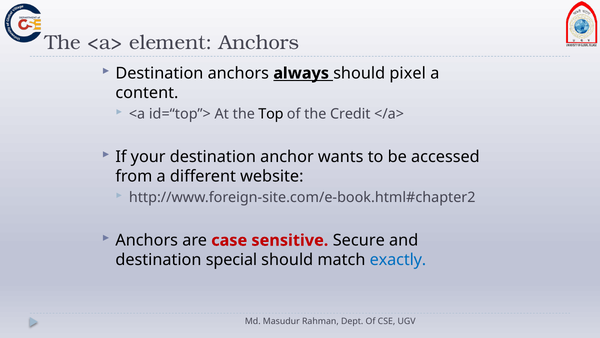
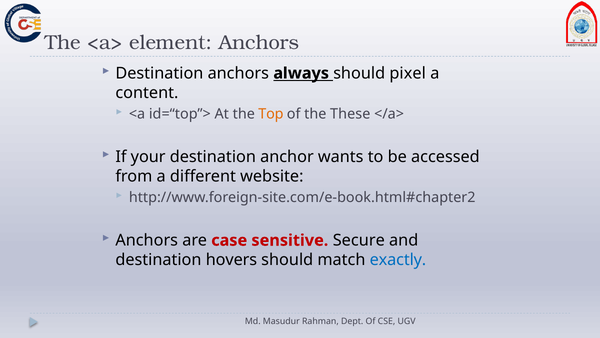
Top colour: black -> orange
Credit: Credit -> These
special: special -> hovers
